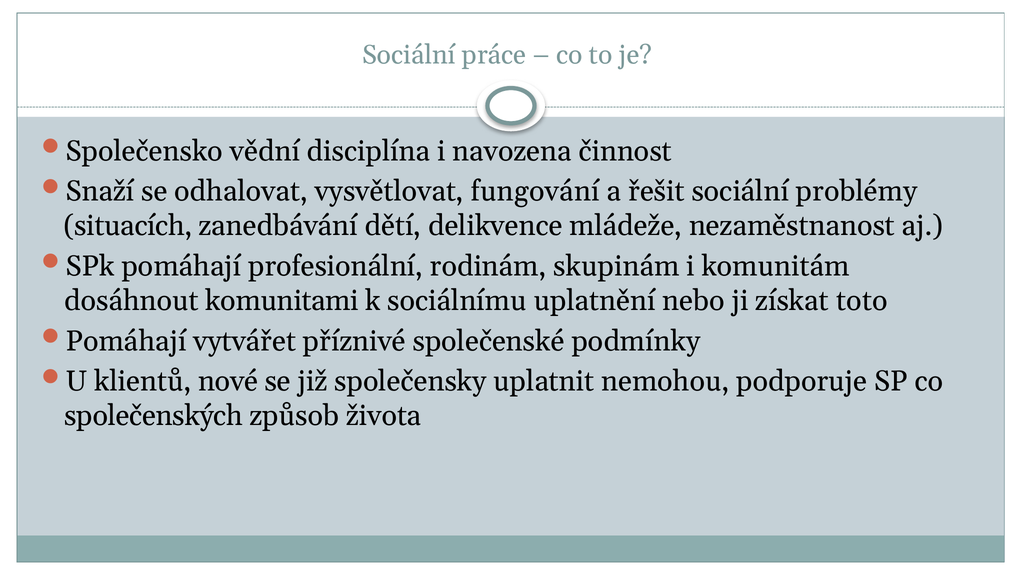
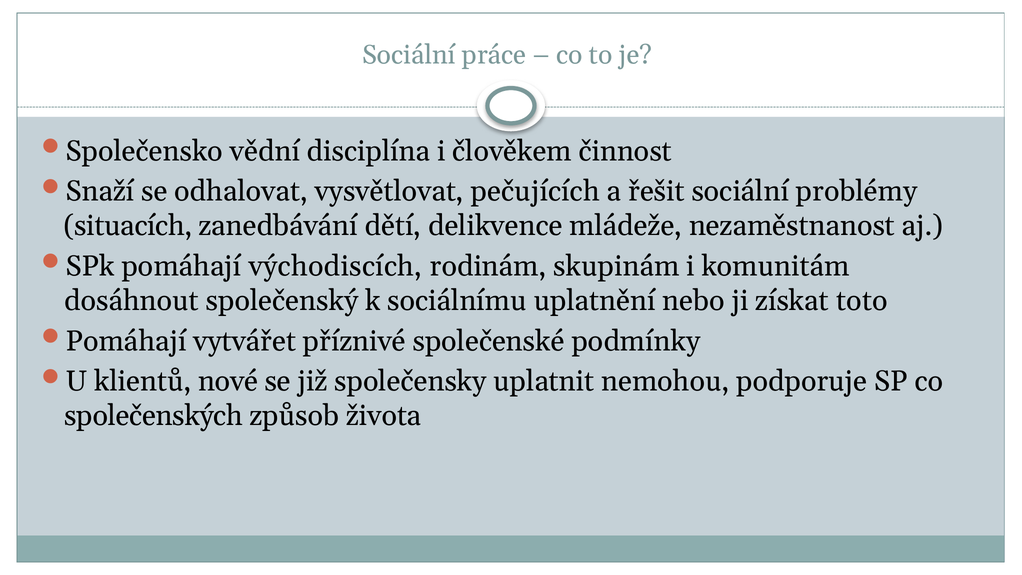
navozena: navozena -> člověkem
fungování: fungování -> pečujících
profesionální: profesionální -> východiscích
komunitami: komunitami -> společenský
